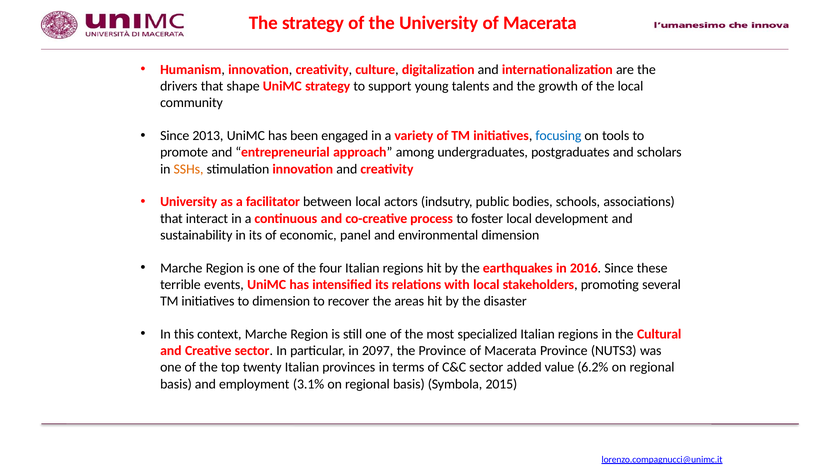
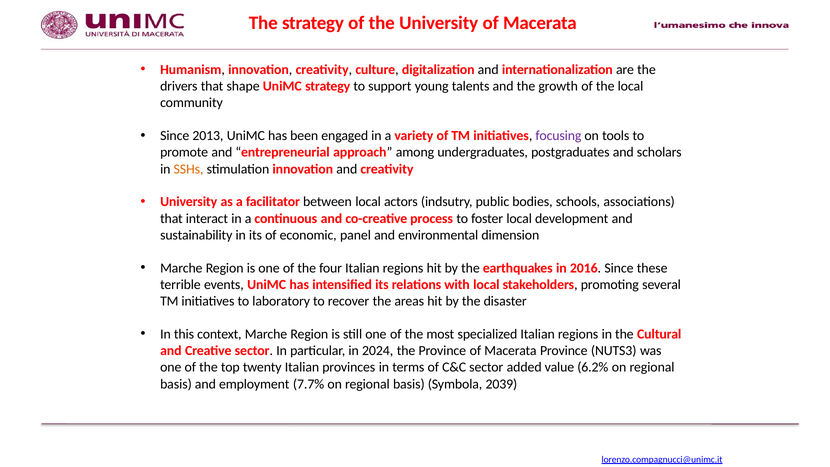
focusing colour: blue -> purple
to dimension: dimension -> laboratory
2097: 2097 -> 2024
3.1%: 3.1% -> 7.7%
2015: 2015 -> 2039
